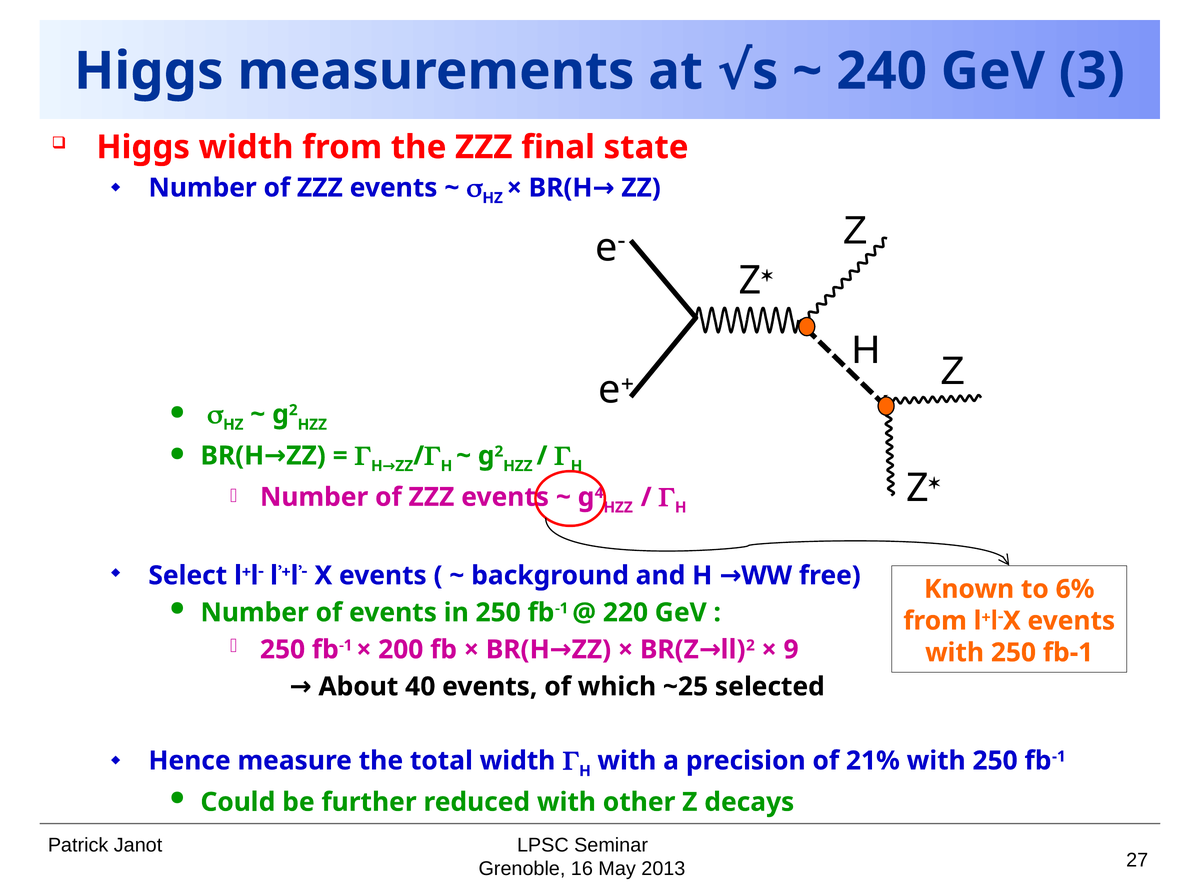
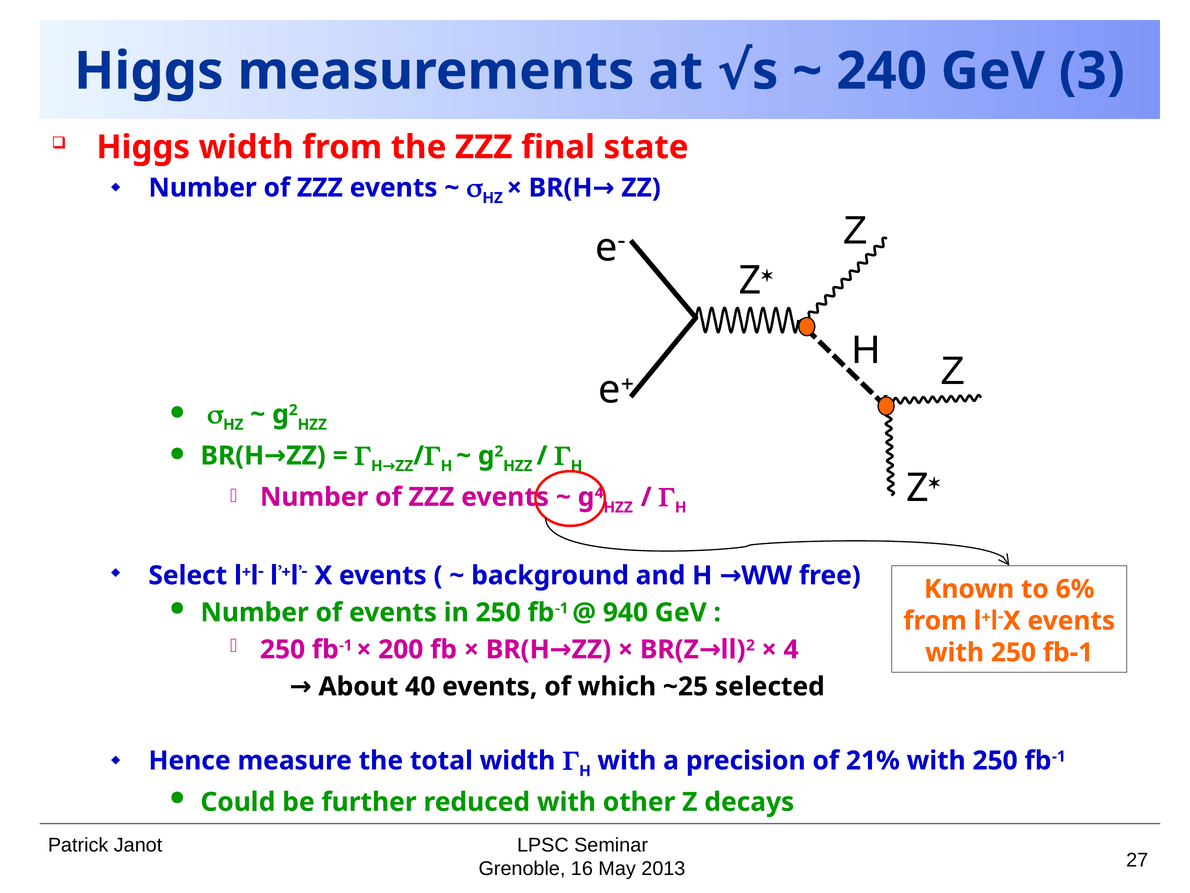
220: 220 -> 940
9: 9 -> 4
